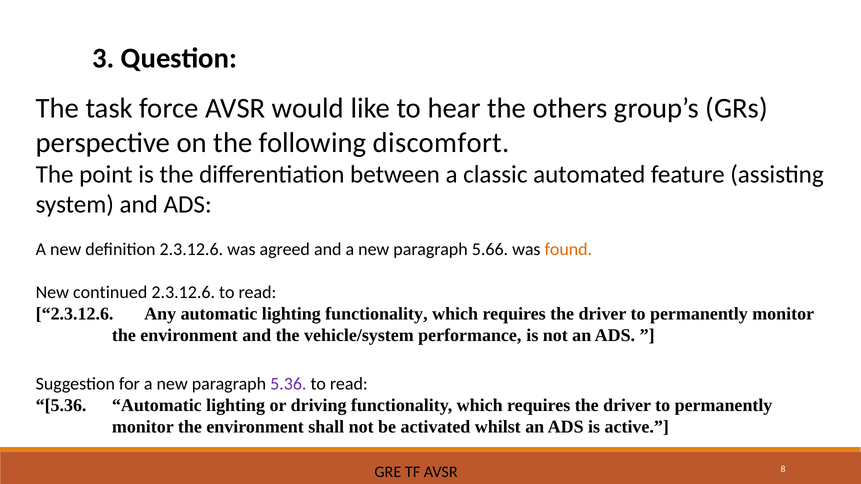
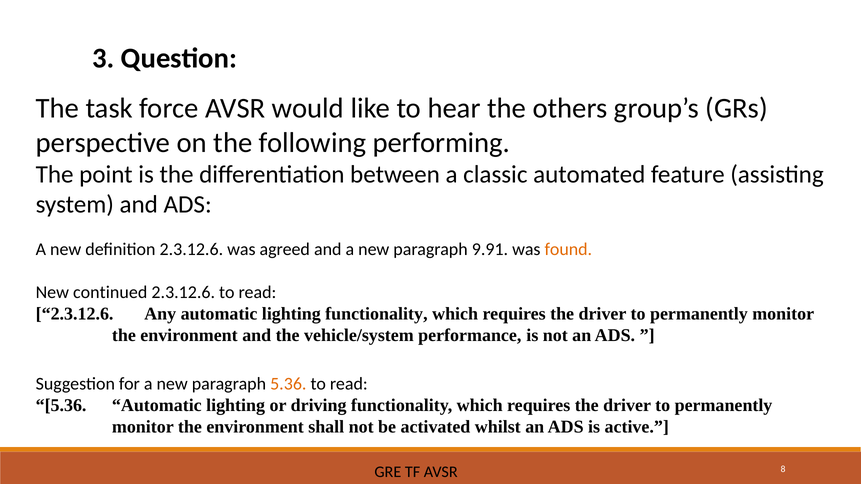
discomfort: discomfort -> performing
5.66: 5.66 -> 9.91
5.36 at (288, 384) colour: purple -> orange
